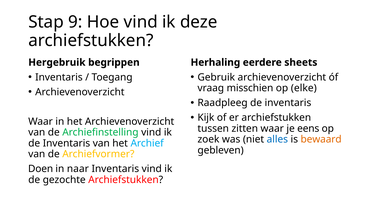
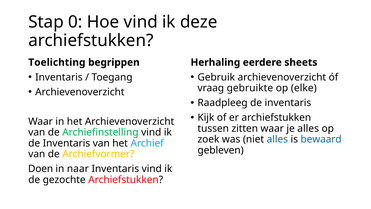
9: 9 -> 0
Hergebruik: Hergebruik -> Toelichting
misschien: misschien -> gebruikte
je eens: eens -> alles
bewaard colour: orange -> blue
